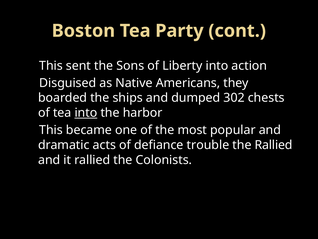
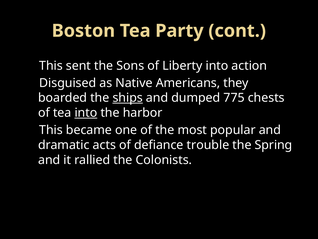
ships underline: none -> present
302: 302 -> 775
the Rallied: Rallied -> Spring
